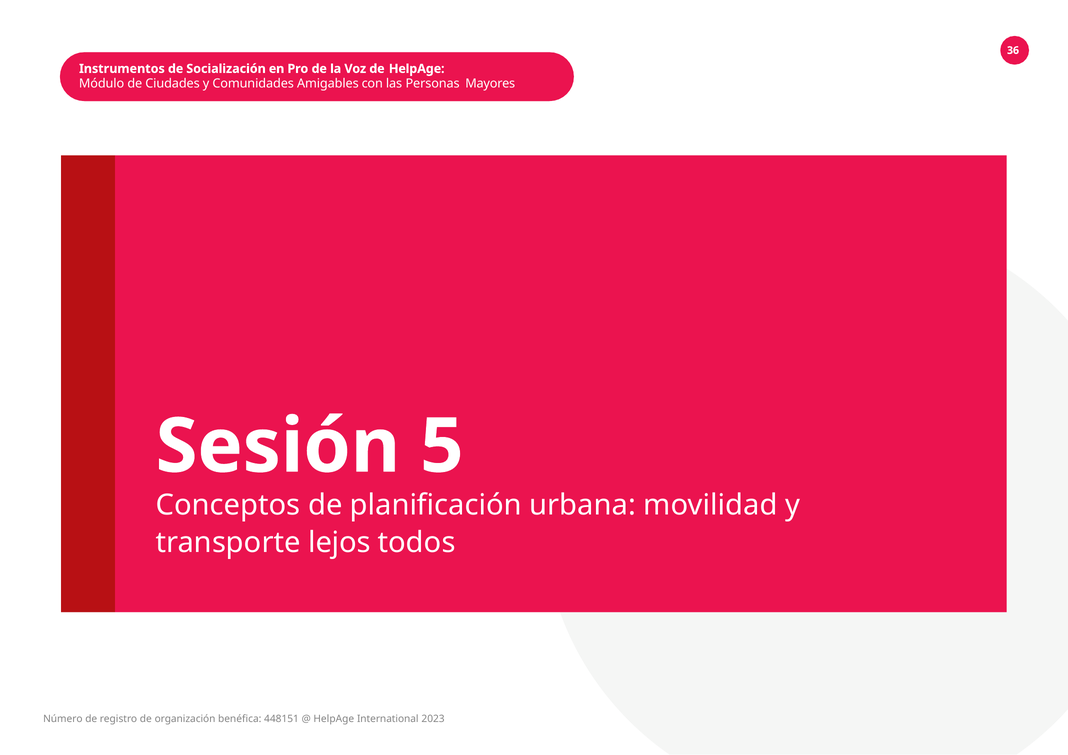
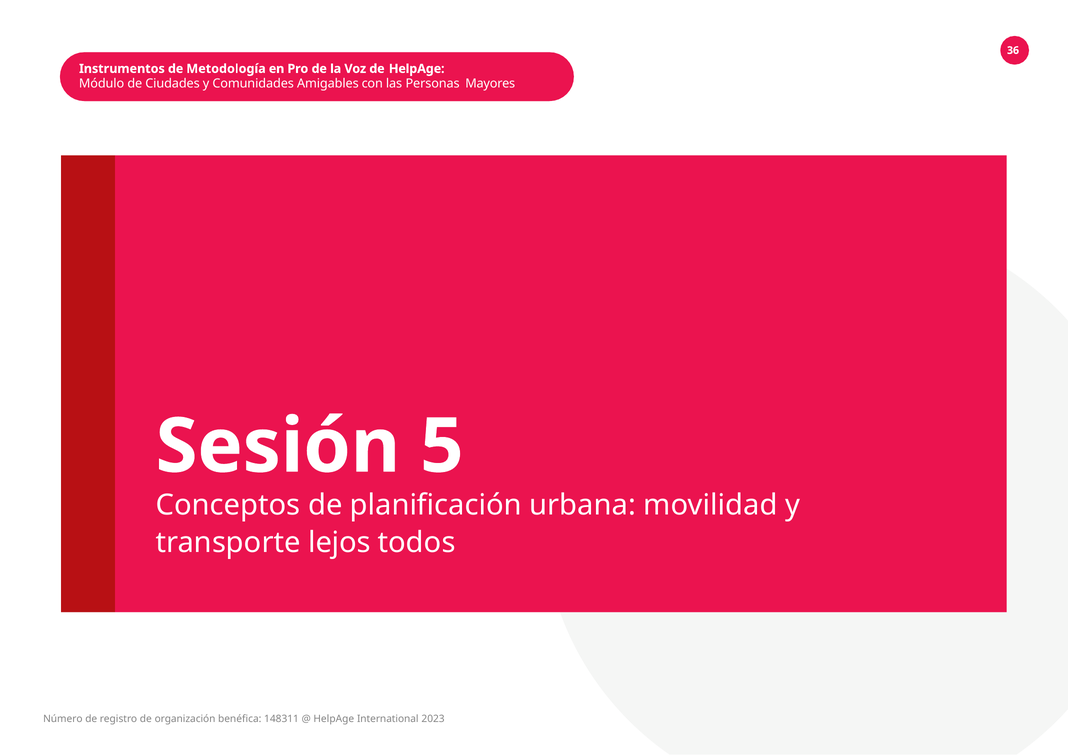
Socialización: Socialización -> Metodología
448151: 448151 -> 148311
